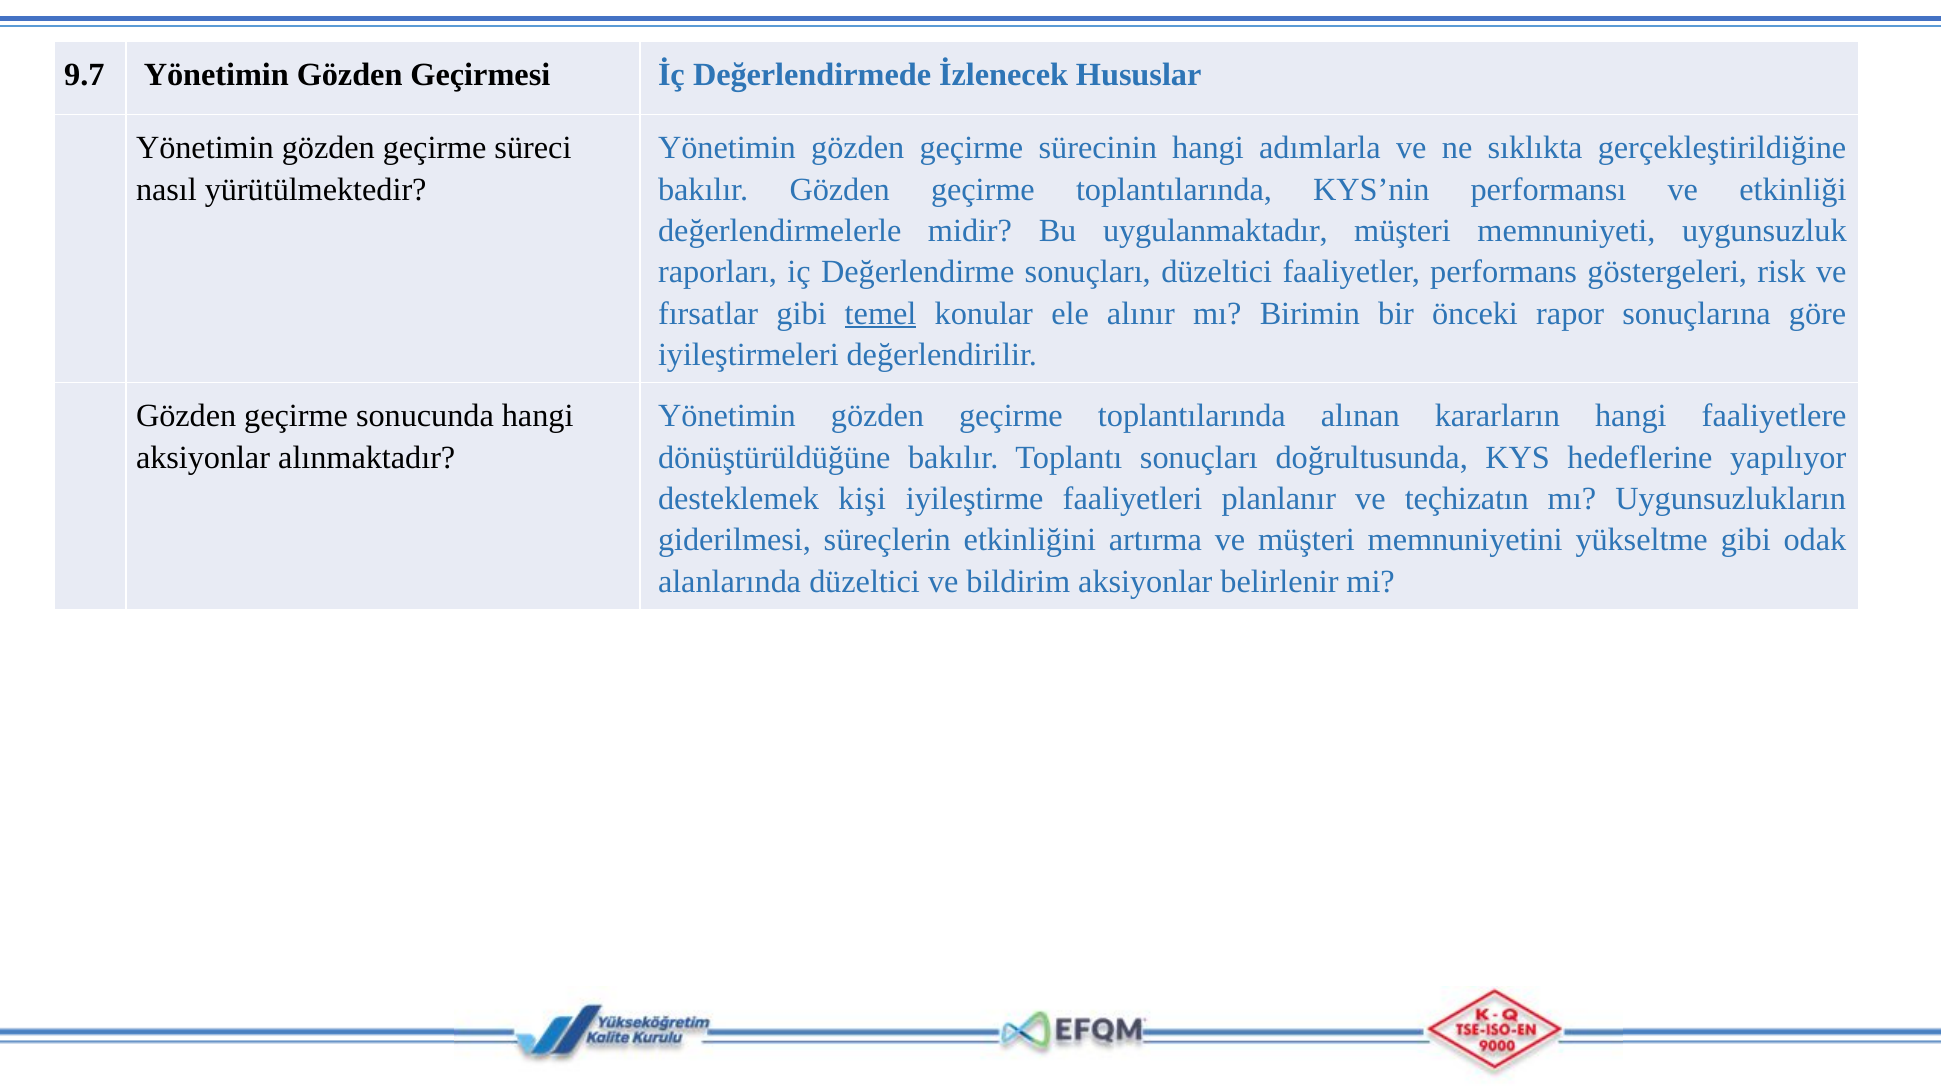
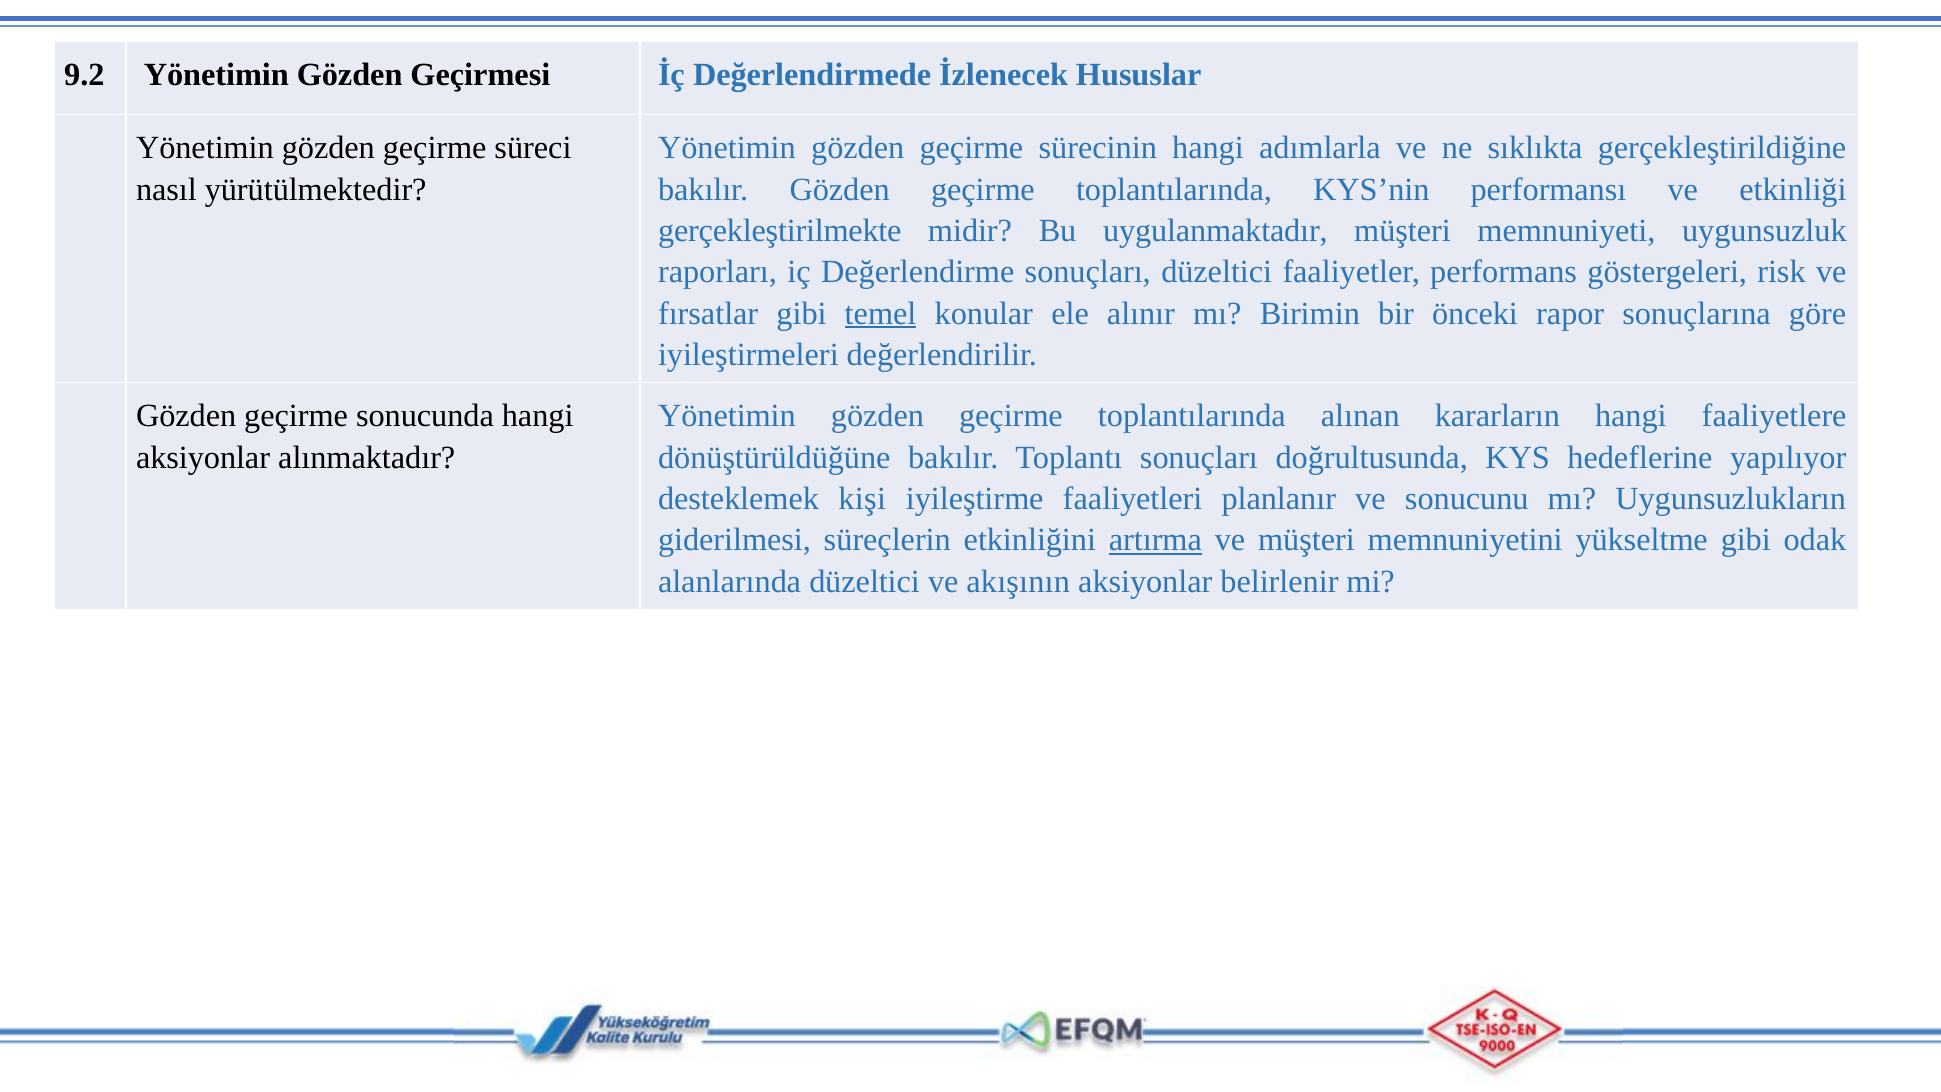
9.7: 9.7 -> 9.2
değerlendirmelerle: değerlendirmelerle -> gerçekleştirilmekte
teçhizatın: teçhizatın -> sonucunu
artırma underline: none -> present
bildirim: bildirim -> akışının
